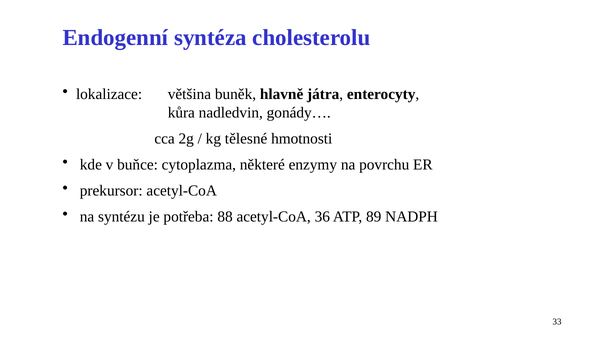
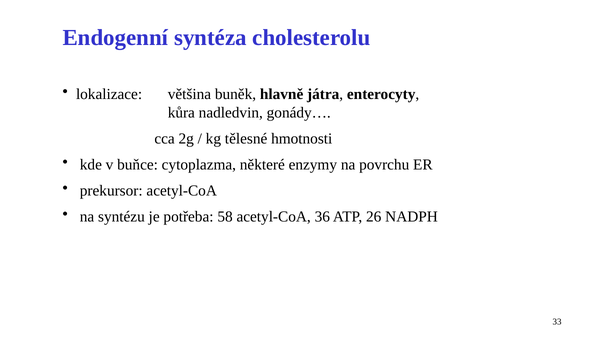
88: 88 -> 58
89: 89 -> 26
